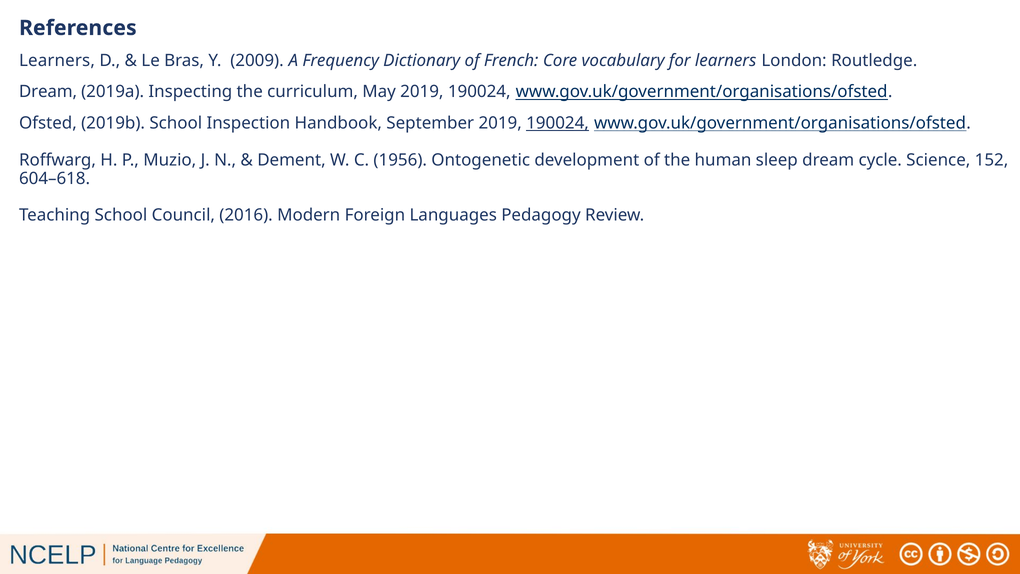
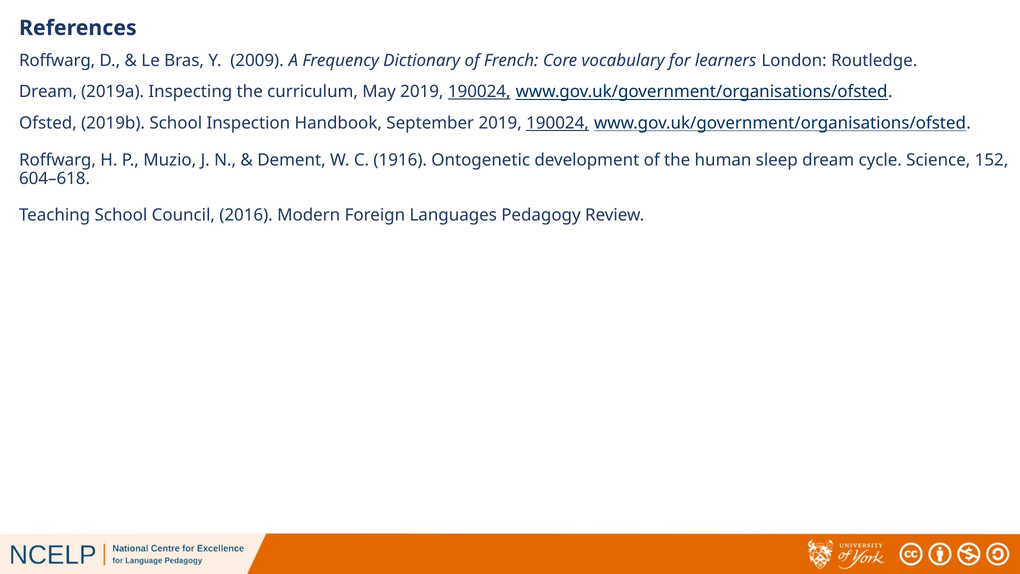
Learners at (57, 61): Learners -> Roffwarg
190024 at (479, 92) underline: none -> present
1956: 1956 -> 1916
